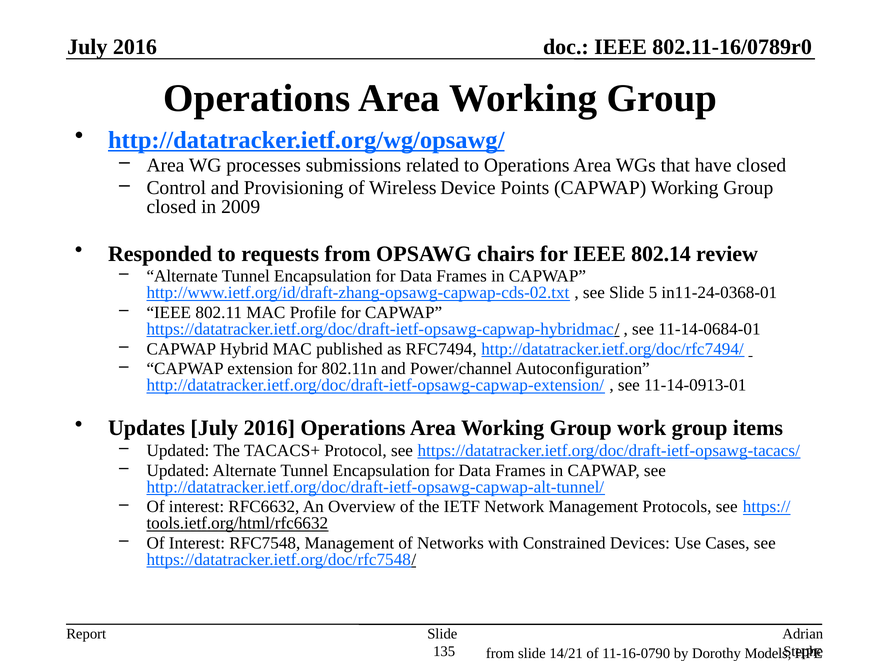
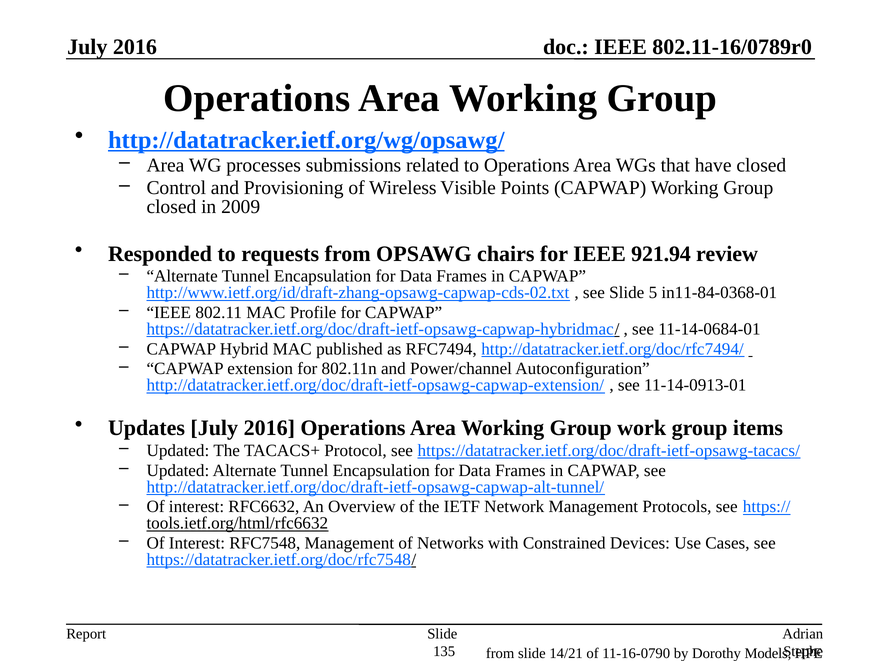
Device: Device -> Visible
802.14: 802.14 -> 921.94
in11-24-0368-01: in11-24-0368-01 -> in11-84-0368-01
